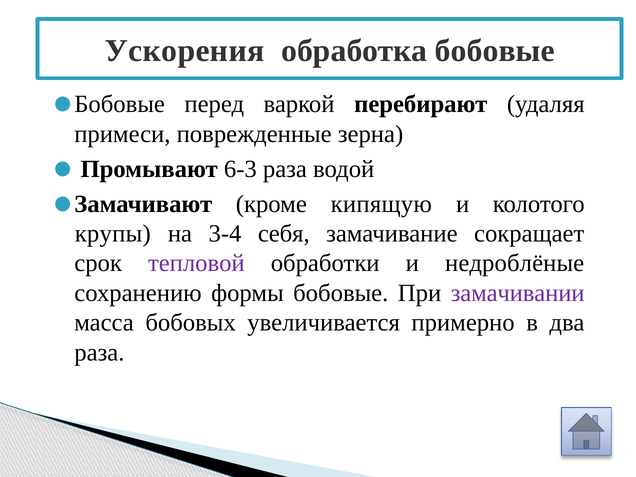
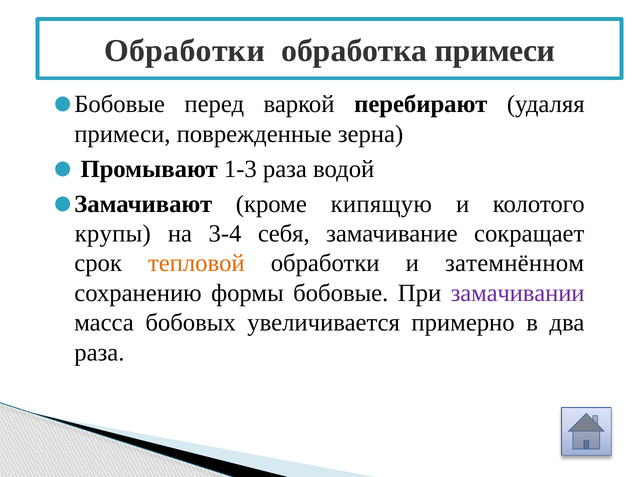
Ускорения at (185, 51): Ускорения -> Обработки
обработка бобовые: бобовые -> примеси
6-3: 6-3 -> 1-3
тепловой colour: purple -> orange
недроблёные: недроблёные -> затемнённом
